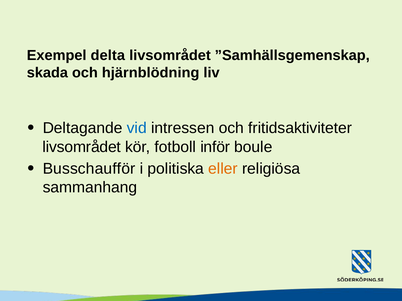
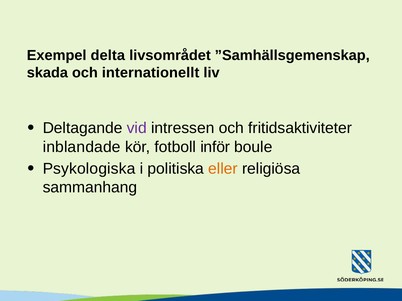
hjärnblödning: hjärnblödning -> internationellt
vid colour: blue -> purple
livsområdet at (82, 147): livsområdet -> inblandade
Busschaufför: Busschaufför -> Psykologiska
